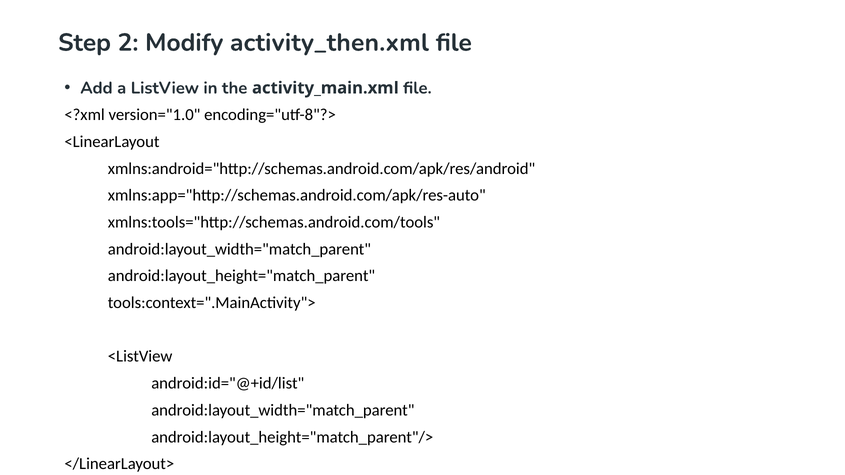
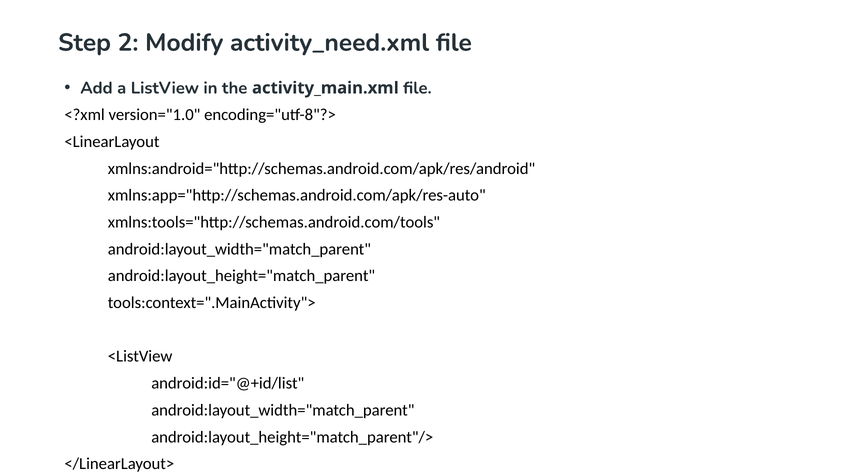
activity_then.xml: activity_then.xml -> activity_need.xml
